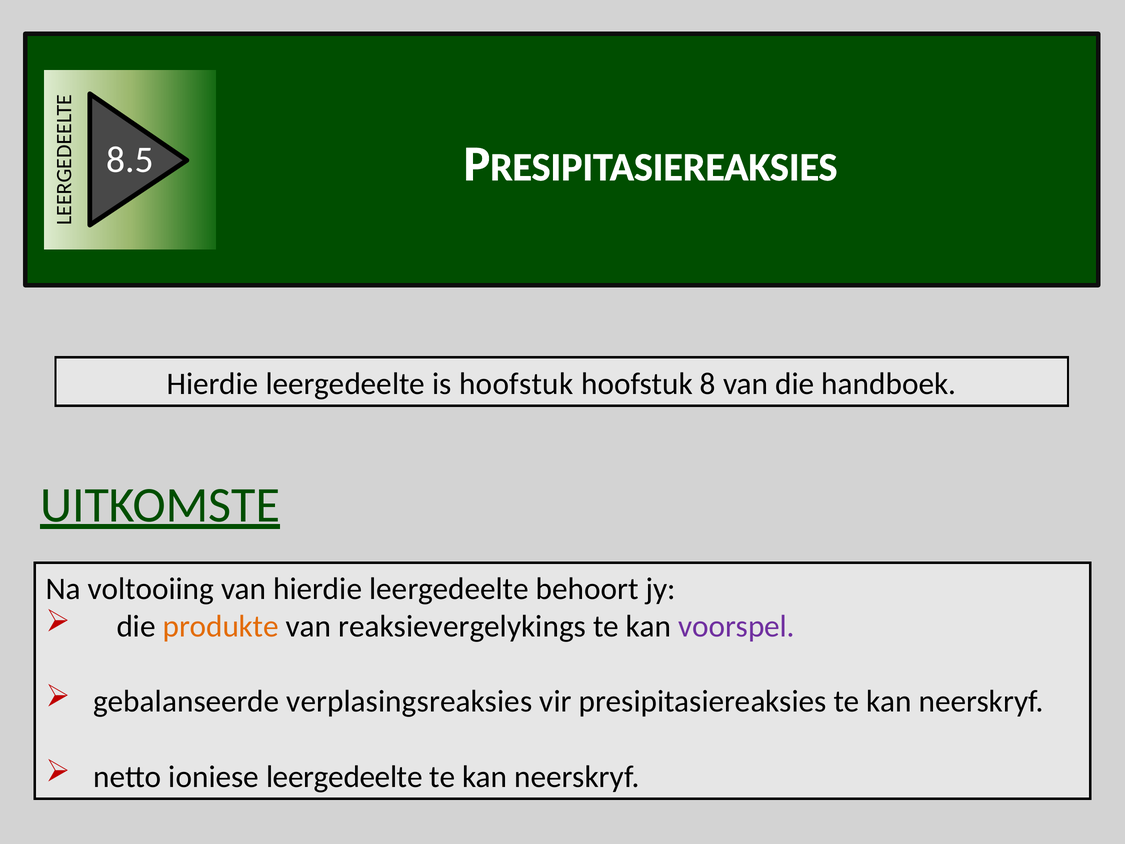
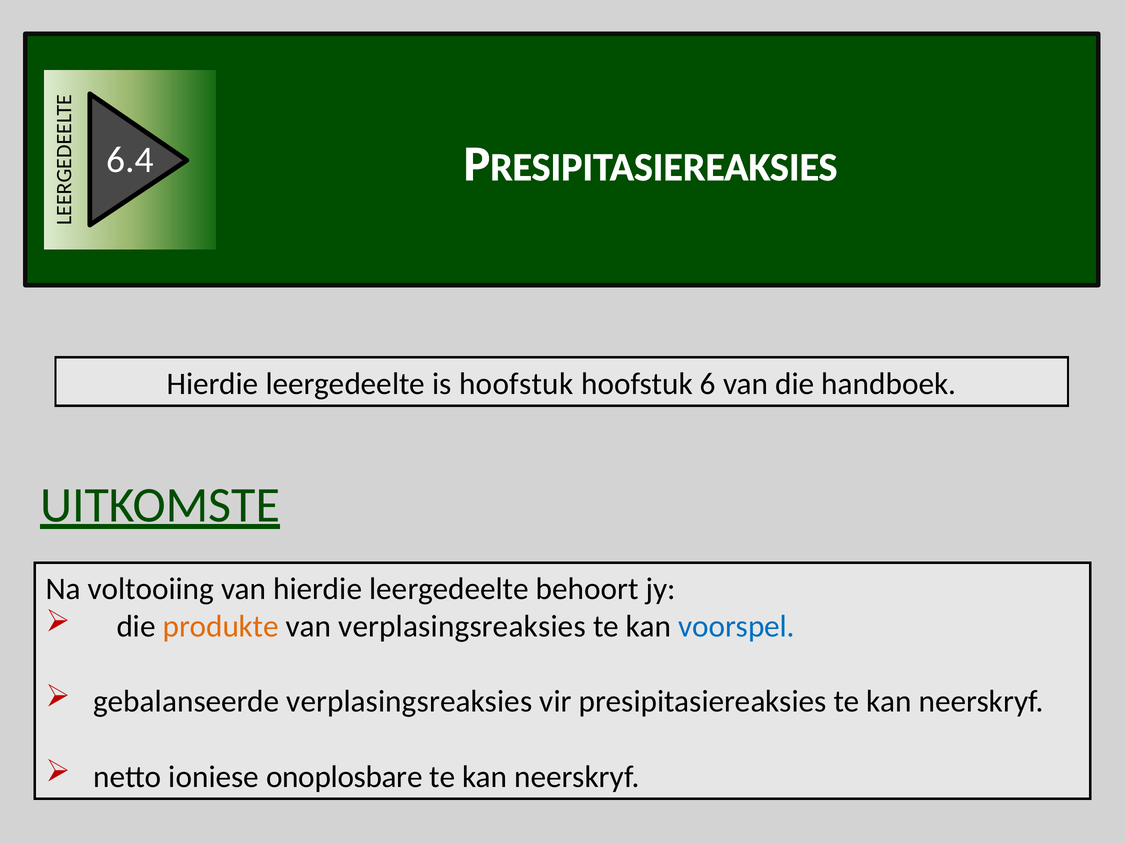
8.5: 8.5 -> 6.4
8: 8 -> 6
van reaksievergelykings: reaksievergelykings -> verplasingsreaksies
voorspel colour: purple -> blue
ioniese leergedeelte: leergedeelte -> onoplosbare
